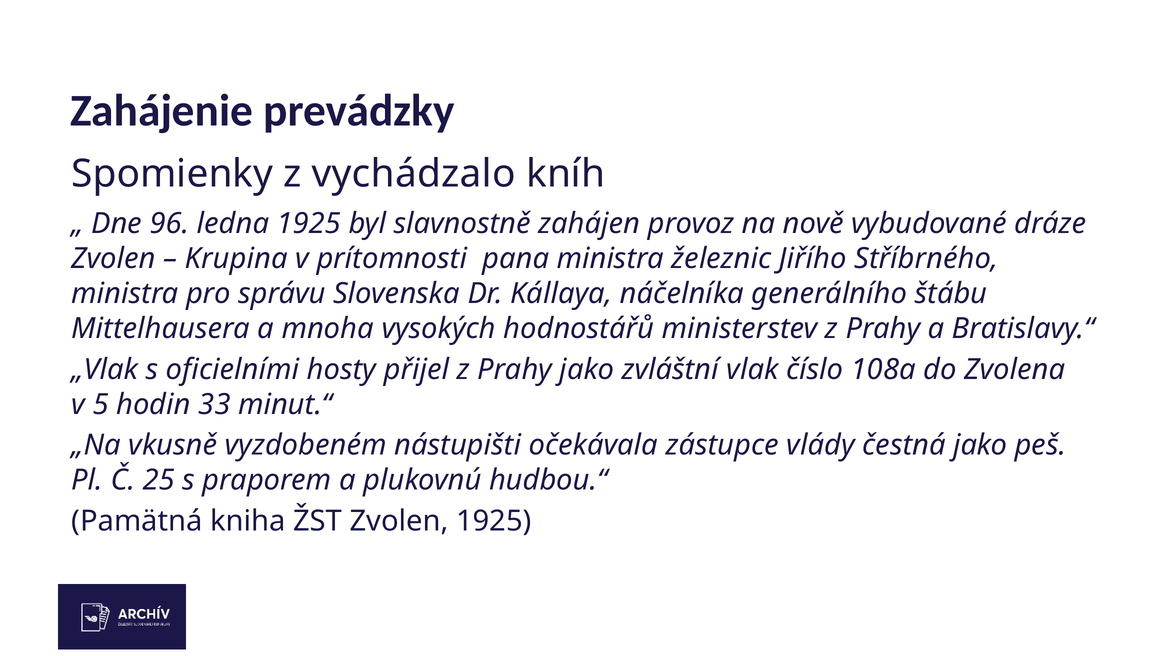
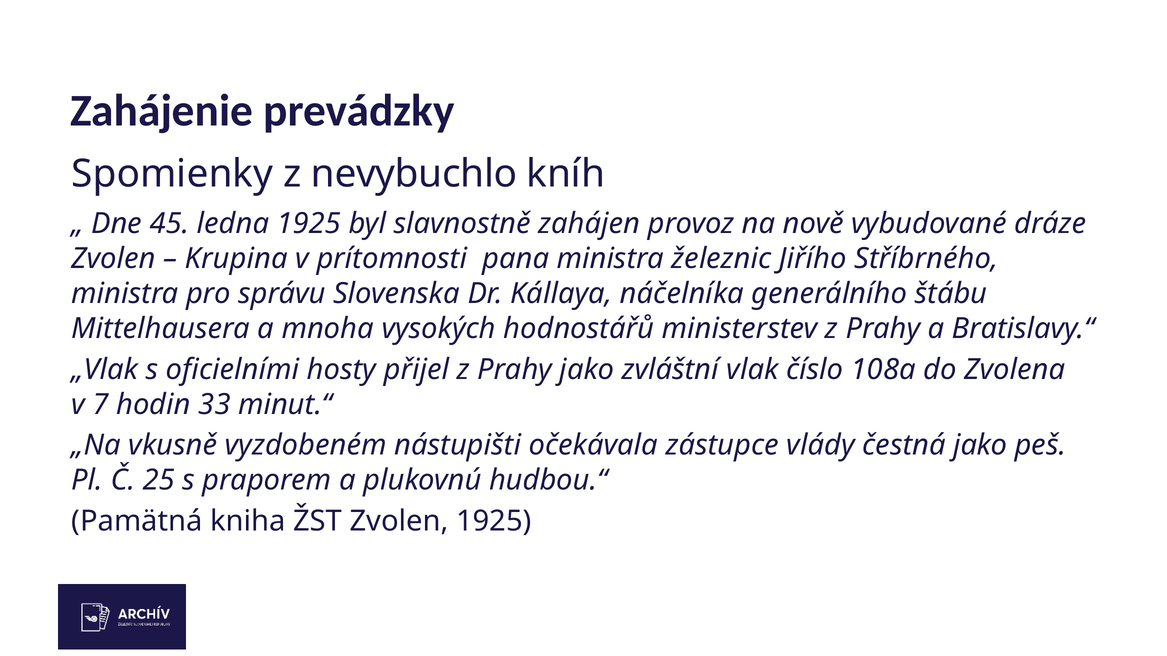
vychádzalo: vychádzalo -> nevybuchlo
96: 96 -> 45
5: 5 -> 7
